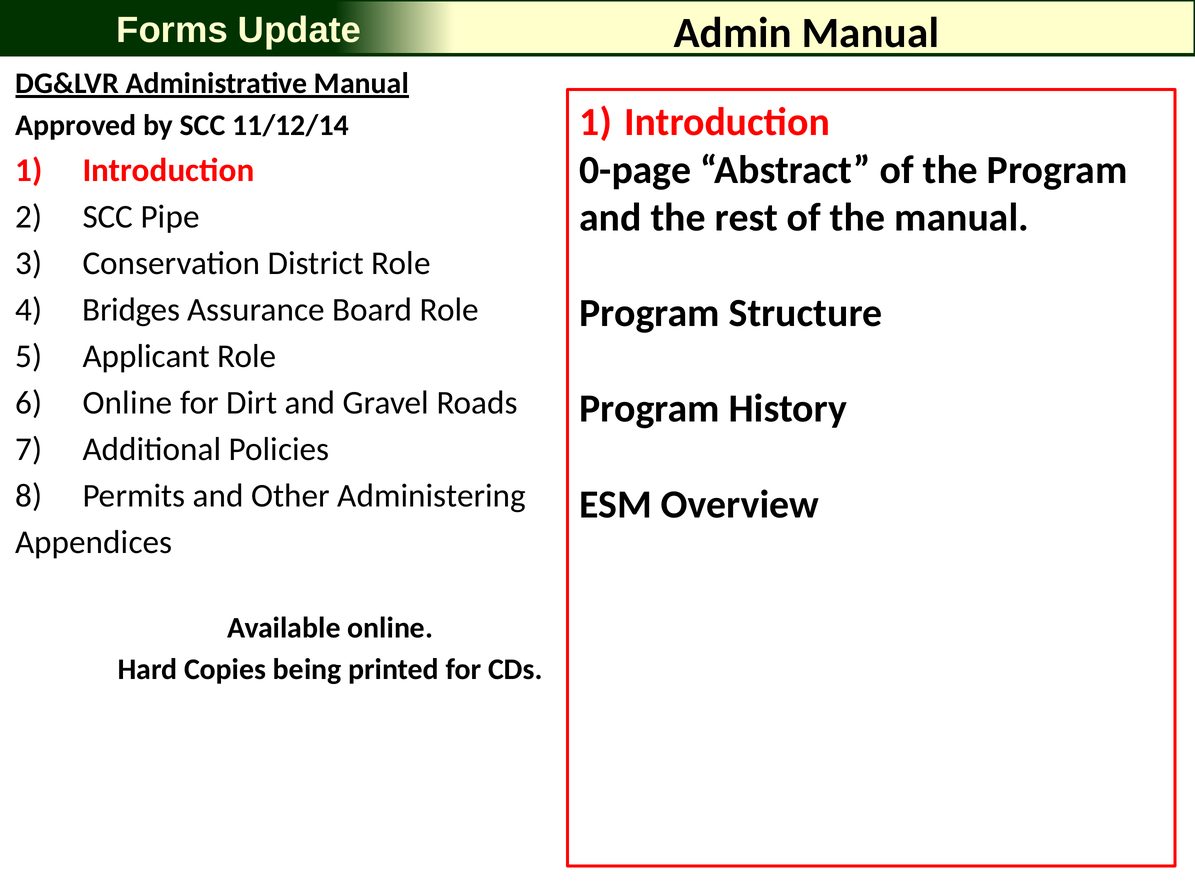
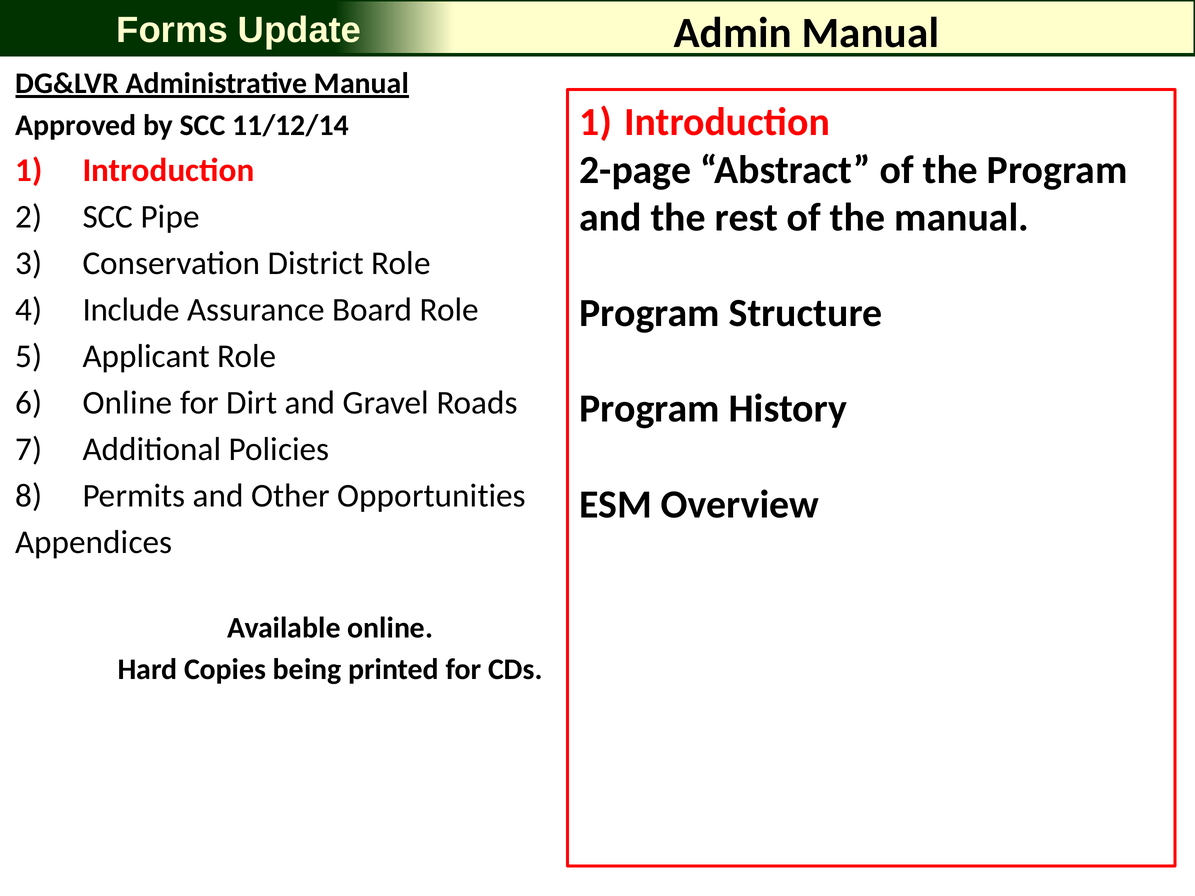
0-page: 0-page -> 2-page
Bridges: Bridges -> Include
Administering: Administering -> Opportunities
